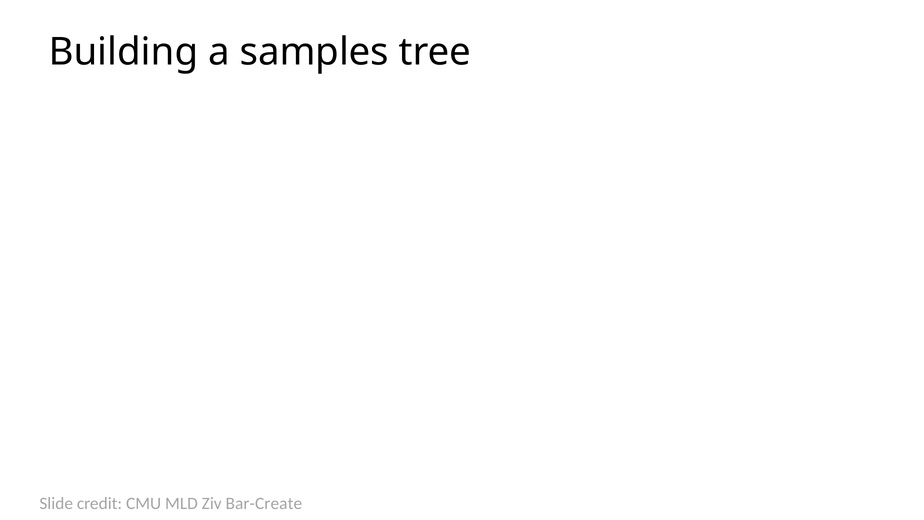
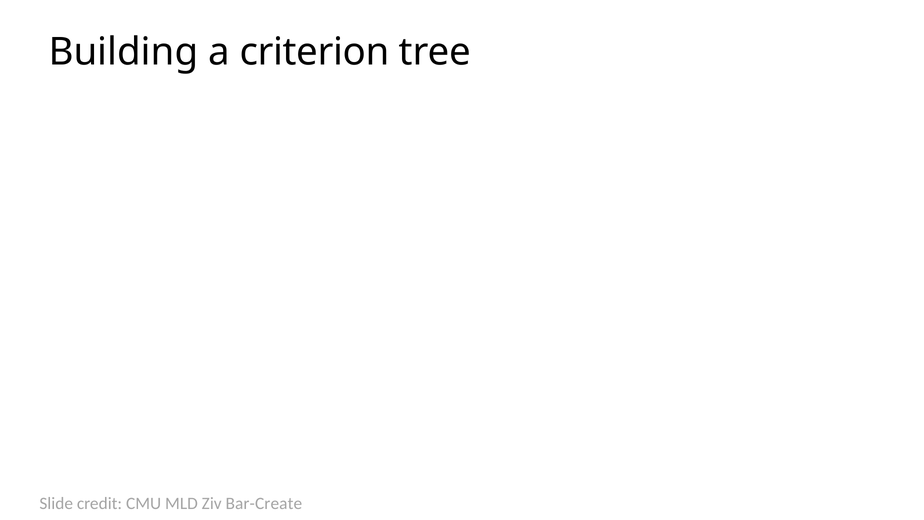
a samples: samples -> criterion
